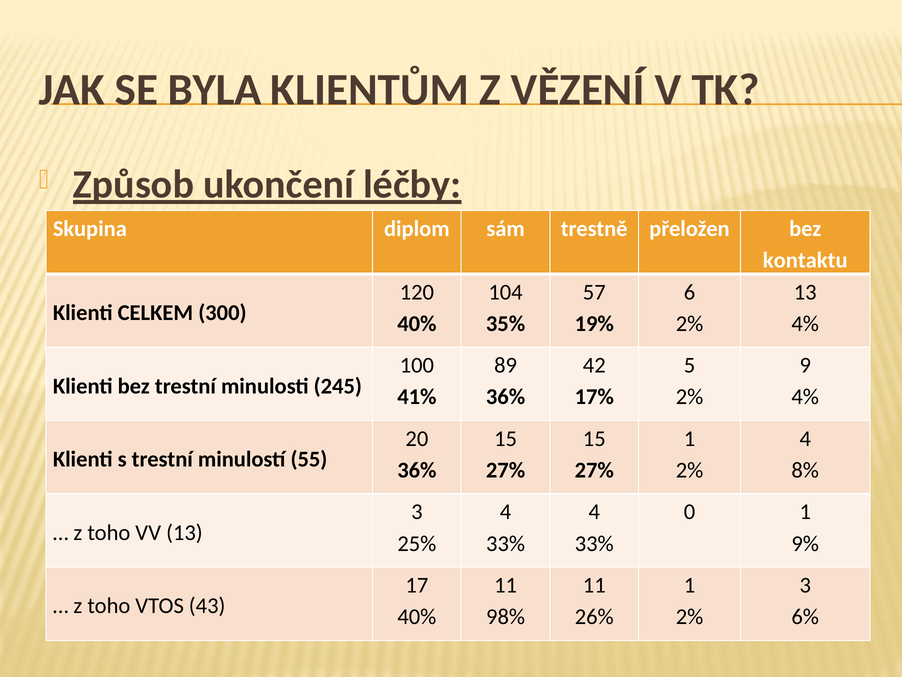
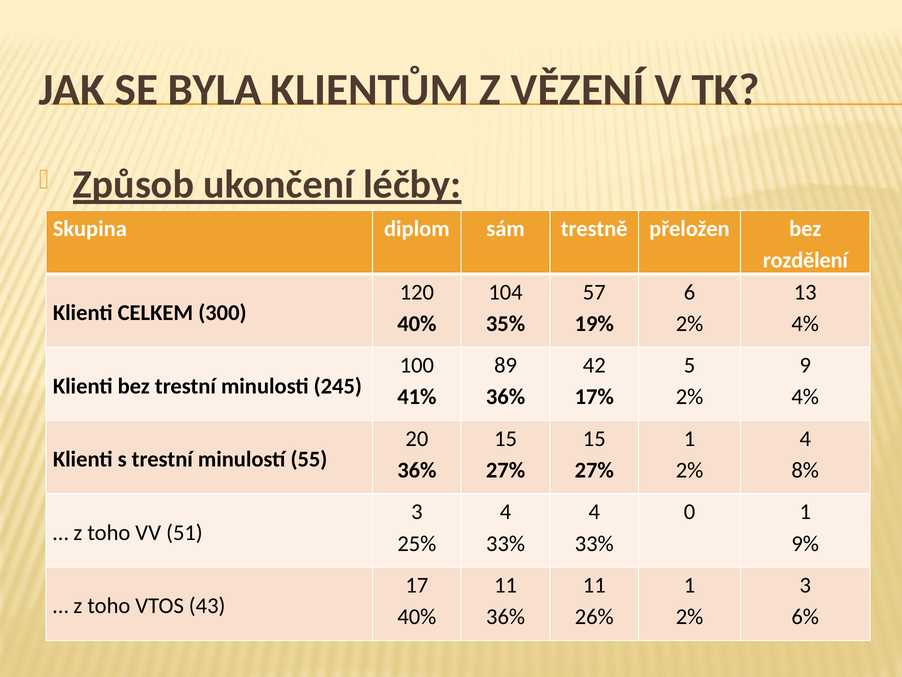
kontaktu: kontaktu -> rozdělení
VV 13: 13 -> 51
98% at (506, 616): 98% -> 36%
